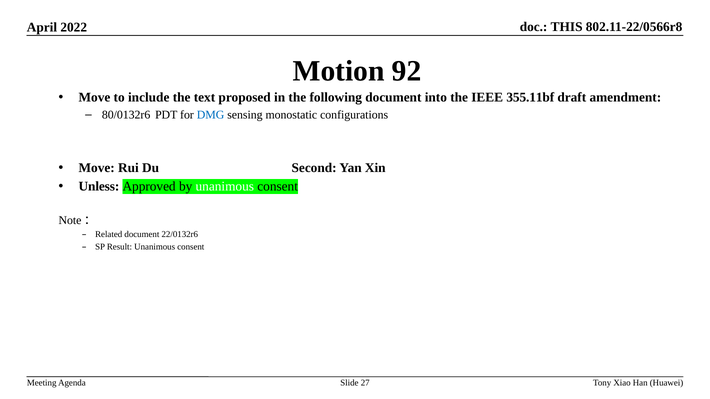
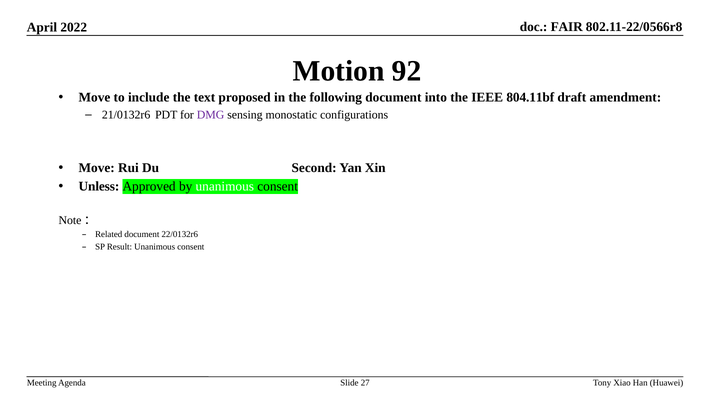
THIS: THIS -> FAIR
355.11bf: 355.11bf -> 804.11bf
80/0132r6: 80/0132r6 -> 21/0132r6
DMG colour: blue -> purple
